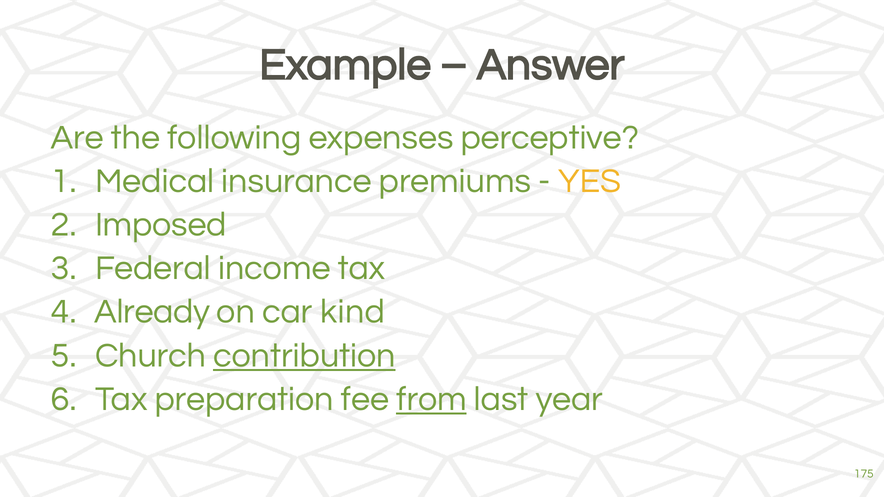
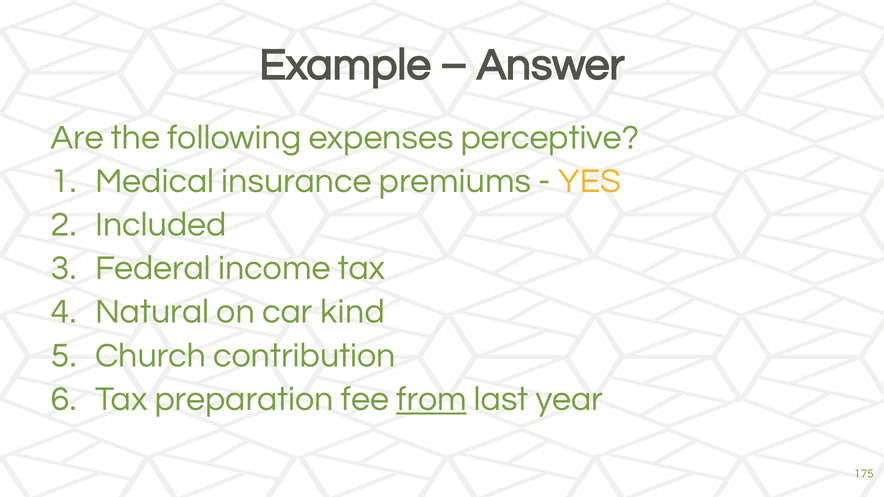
Imposed: Imposed -> Included
Already: Already -> Natural
contribution underline: present -> none
